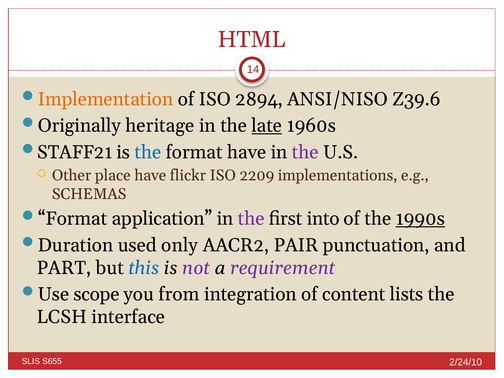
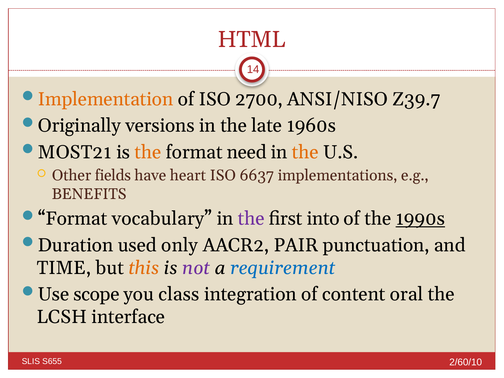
2894: 2894 -> 2700
Z39.6: Z39.6 -> Z39.7
heritage: heritage -> versions
late underline: present -> none
STAFF21: STAFF21 -> MOST21
the at (148, 152) colour: blue -> orange
format have: have -> need
the at (305, 152) colour: purple -> orange
place: place -> fields
flickr: flickr -> heart
2209: 2209 -> 6637
SCHEMAS: SCHEMAS -> BENEFITS
application: application -> vocabulary
PART: PART -> TIME
this colour: blue -> orange
requirement colour: purple -> blue
from: from -> class
lists: lists -> oral
2/24/10: 2/24/10 -> 2/60/10
